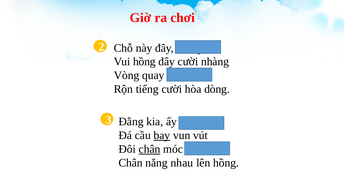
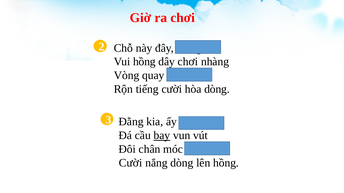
dây cười: cười -> chơi
chân at (150, 150) underline: present -> none
Chân at (131, 163): Chân -> Cười
nắng nhau: nhau -> dòng
